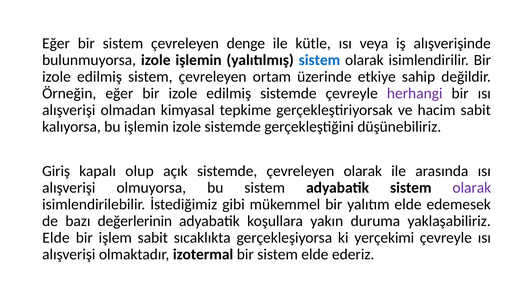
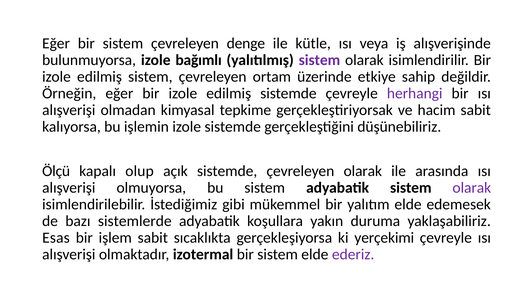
izole işlemin: işlemin -> bağımlı
sistem at (319, 60) colour: blue -> purple
Giriş: Giriş -> Ölçü
değerlerinin: değerlerinin -> sistemlerde
Elde at (56, 238): Elde -> Esas
ederiz colour: black -> purple
